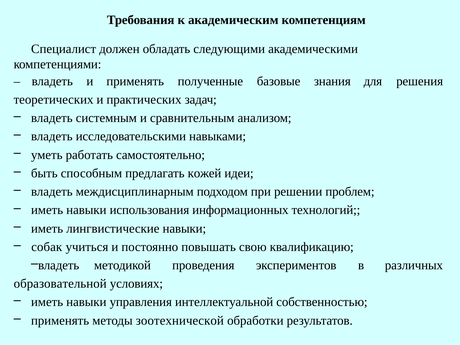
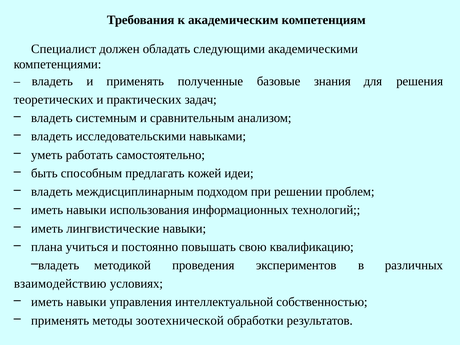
собак: собак -> плана
образовательной: образовательной -> взаимодействию
